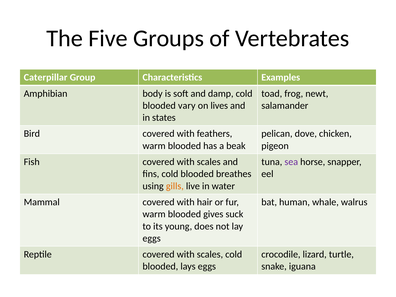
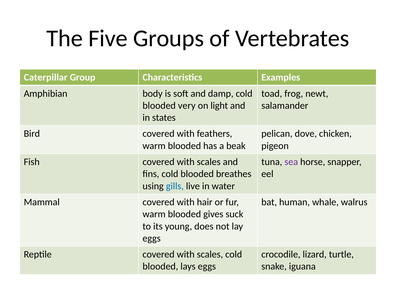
vary: vary -> very
lives: lives -> light
gills colour: orange -> blue
